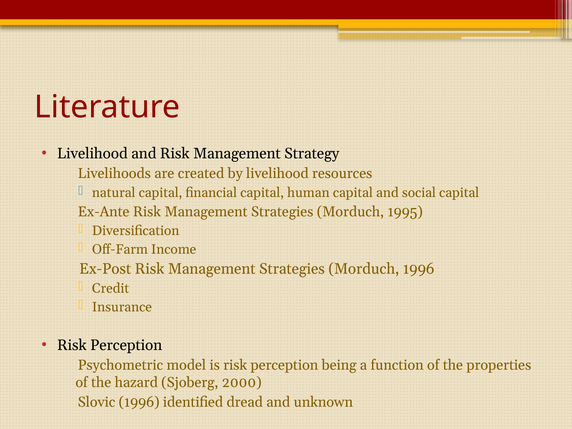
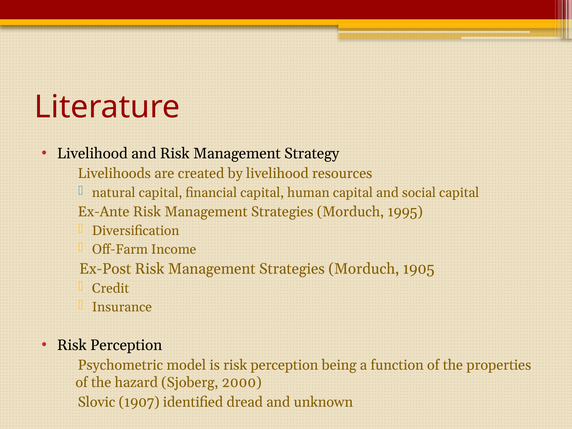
Morduch 1996: 1996 -> 1905
Slovic 1996: 1996 -> 1907
